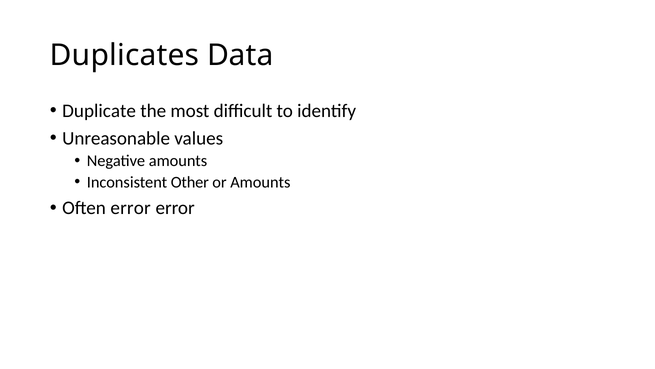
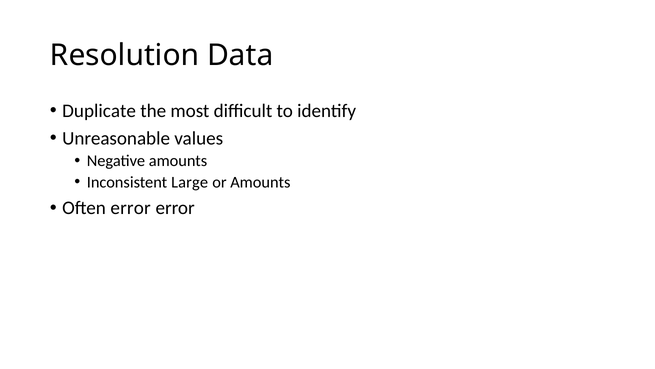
Duplicates: Duplicates -> Resolution
Other: Other -> Large
